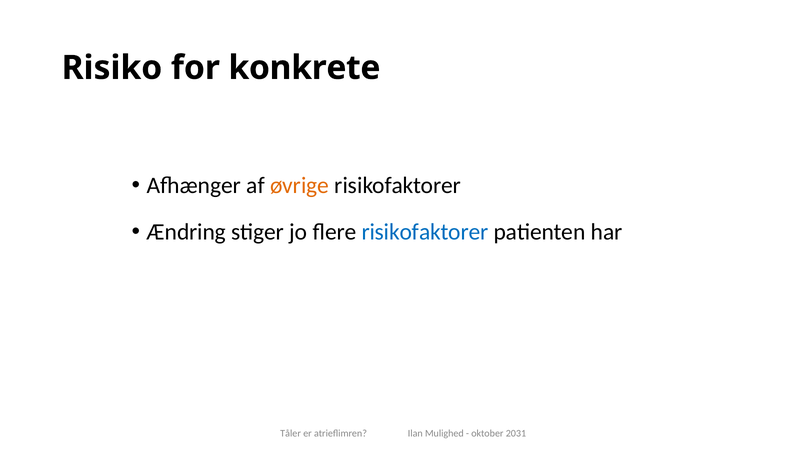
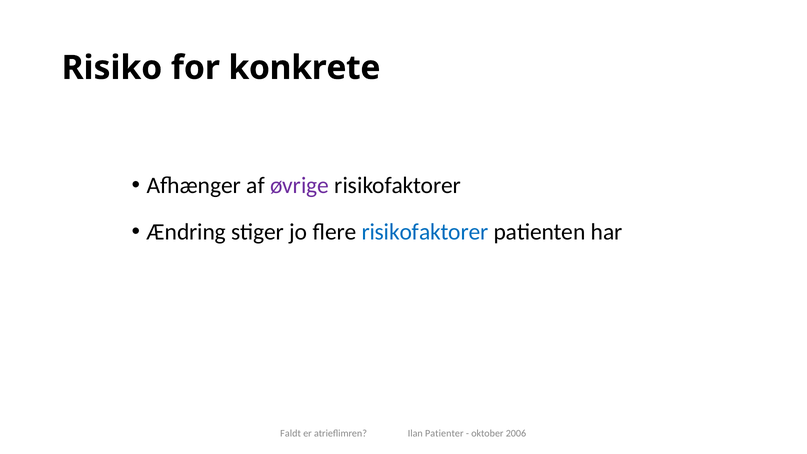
øvrige colour: orange -> purple
Tåler: Tåler -> Faldt
Mulighed: Mulighed -> Patienter
2031: 2031 -> 2006
